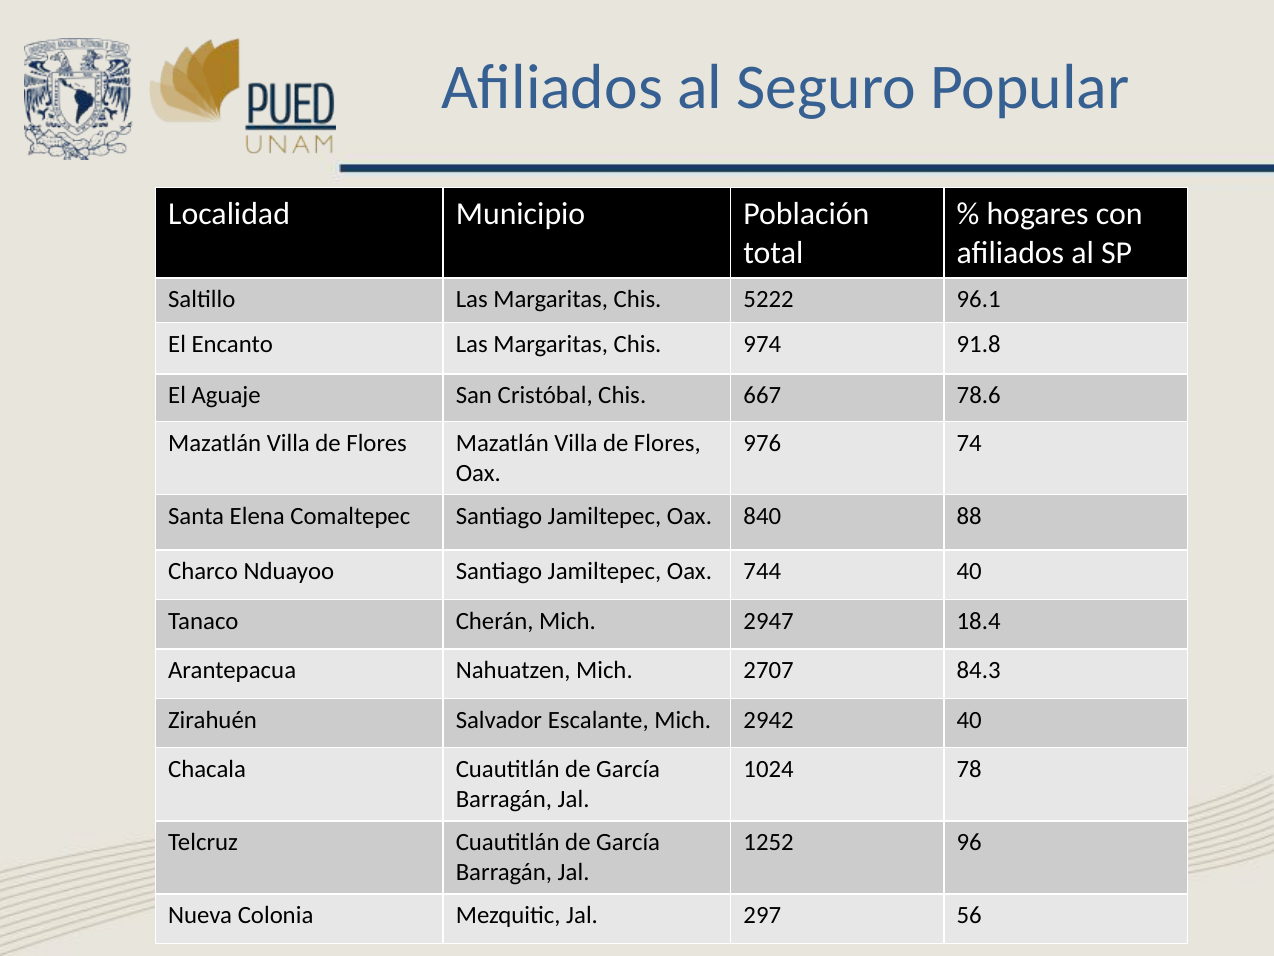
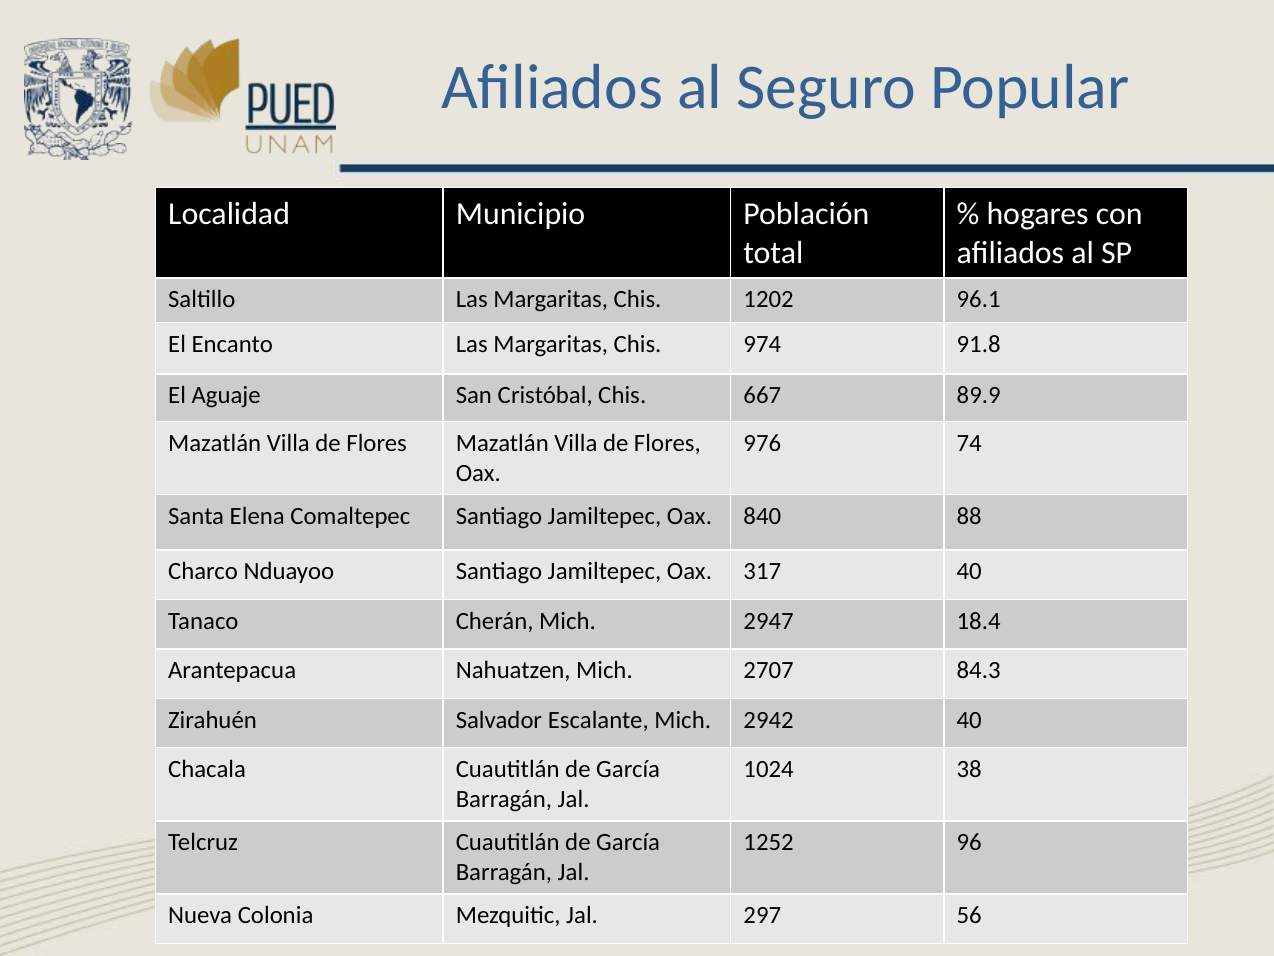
5222: 5222 -> 1202
78.6: 78.6 -> 89.9
744: 744 -> 317
78: 78 -> 38
